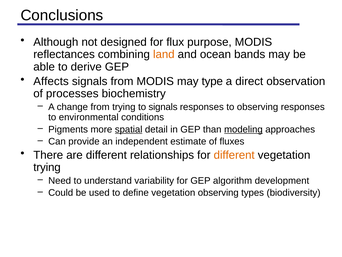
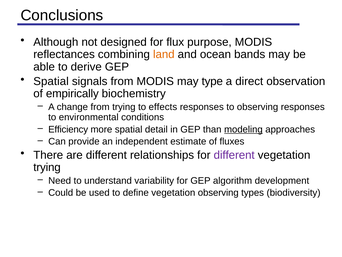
Affects at (51, 81): Affects -> Spatial
processes: processes -> empirically
to signals: signals -> effects
Pigments: Pigments -> Efficiency
spatial at (129, 129) underline: present -> none
different at (234, 155) colour: orange -> purple
